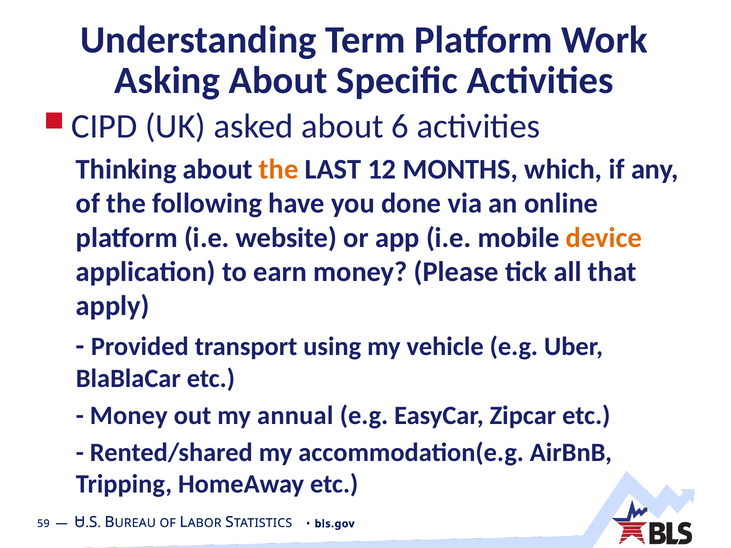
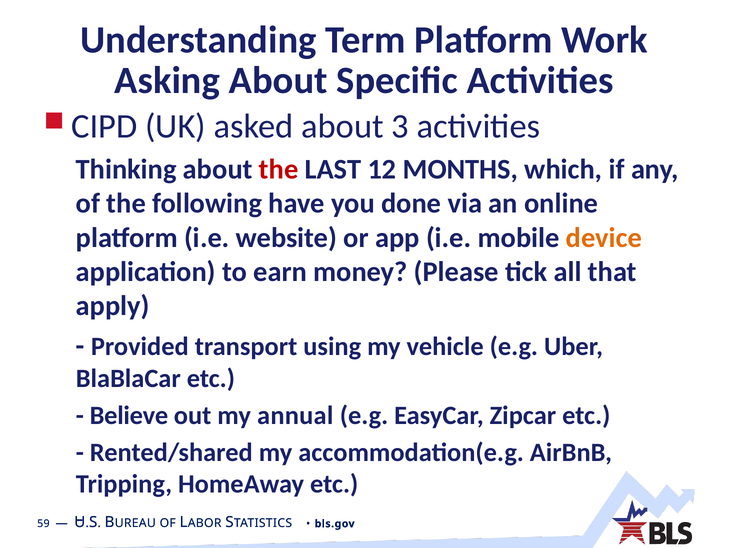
6: 6 -> 3
the at (279, 170) colour: orange -> red
Money at (129, 416): Money -> Believe
